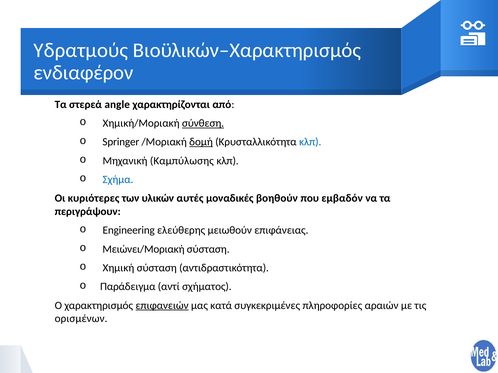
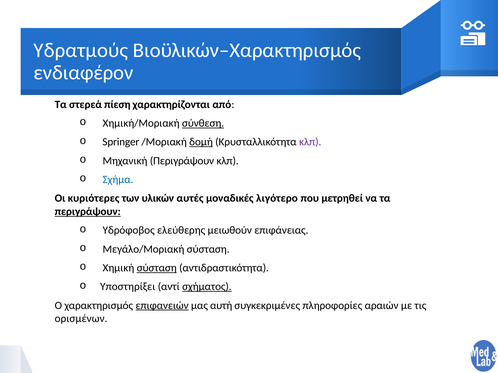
angle: angle -> πίεση
κλπ at (310, 142) colour: blue -> purple
Μηχανική Καμπύλωσης: Καμπύλωσης -> Περιγράψουν
βοηθούν: βοηθούν -> λιγότερο
εμβαδόν: εμβαδόν -> μετρηθεί
περιγράψουν at (88, 212) underline: none -> present
Engineering: Engineering -> Υδρόφοβος
Μειώνει/Μοριακή: Μειώνει/Μοριακή -> Μεγάλο/Μοριακή
σύσταση at (157, 268) underline: none -> present
Παράδειγμα: Παράδειγμα -> Υποστηρίξει
σχήματος underline: none -> present
κατά: κατά -> αυτή
